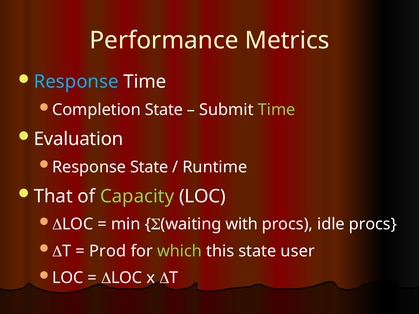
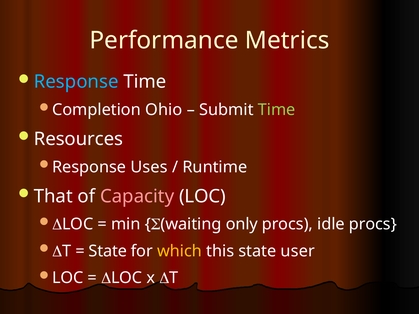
Completion State: State -> Ohio
Evaluation: Evaluation -> Resources
Response State: State -> Uses
Capacity colour: light green -> pink
with: with -> only
Prod at (108, 251): Prod -> State
which colour: light green -> yellow
